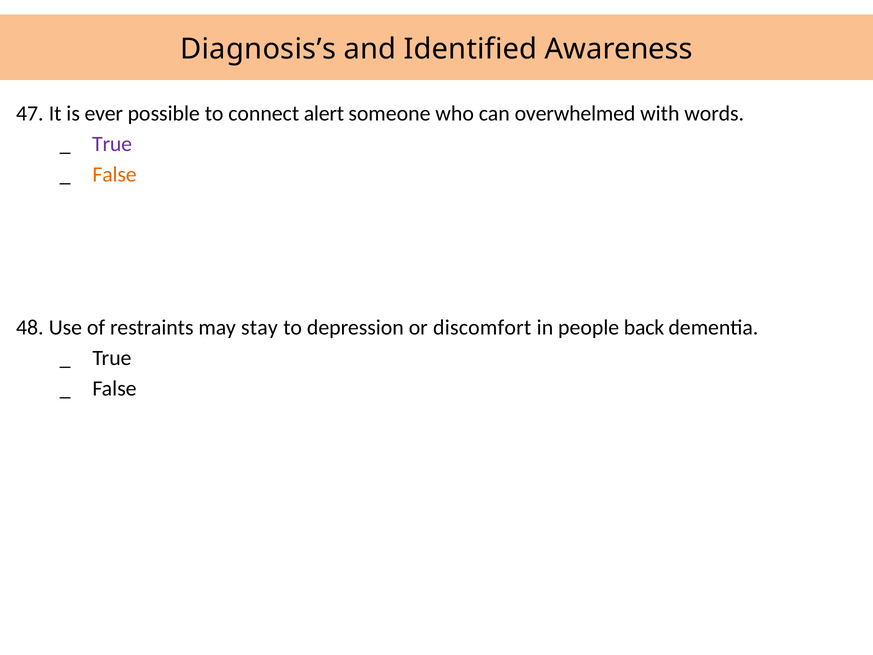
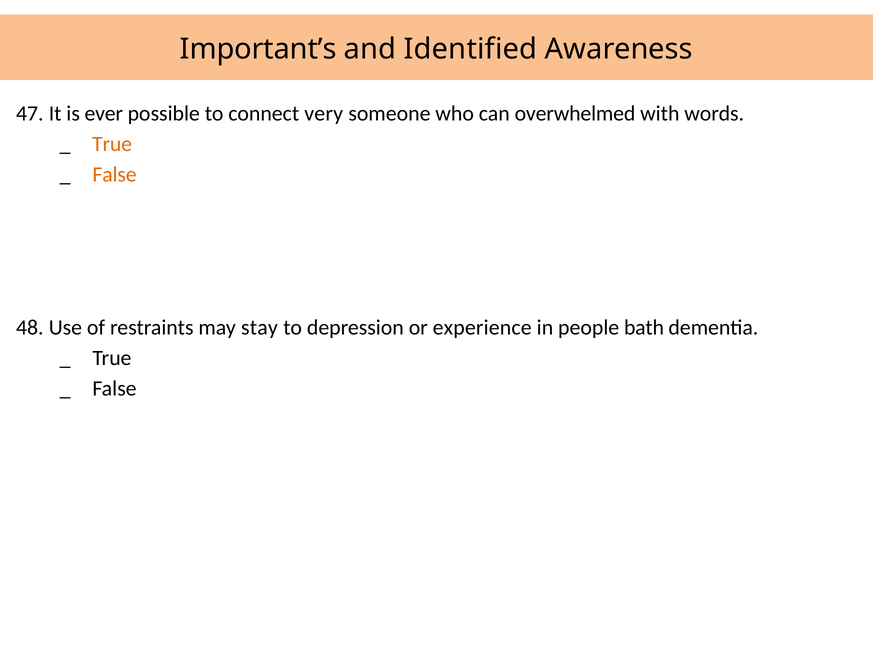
Diagnosis’s: Diagnosis’s -> Important’s
alert: alert -> very
True at (112, 144) colour: purple -> orange
discomfort: discomfort -> experience
back: back -> bath
